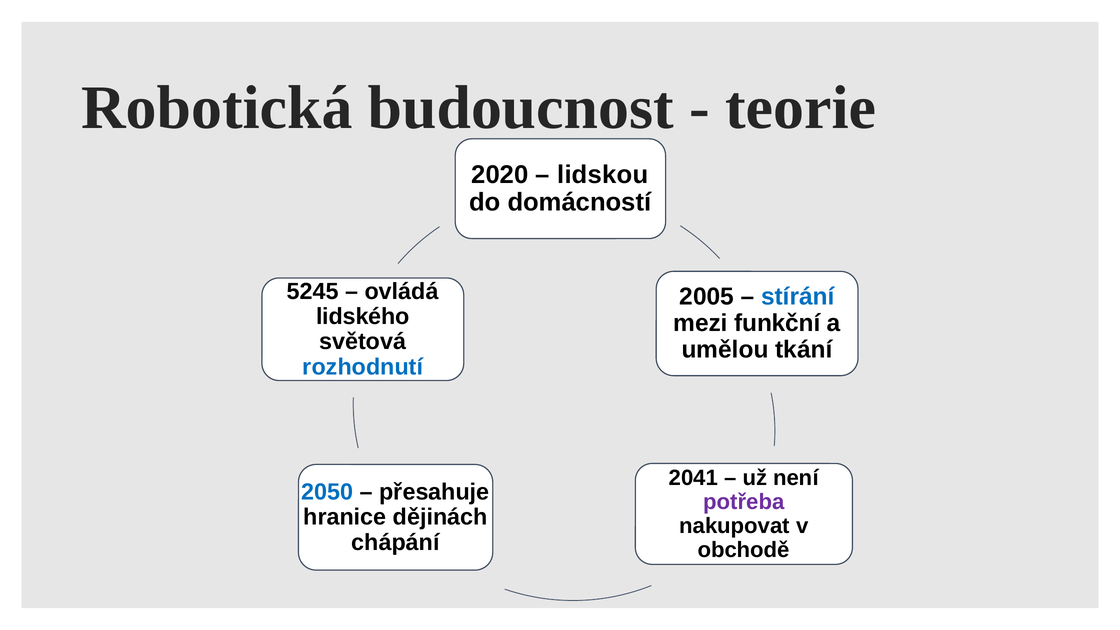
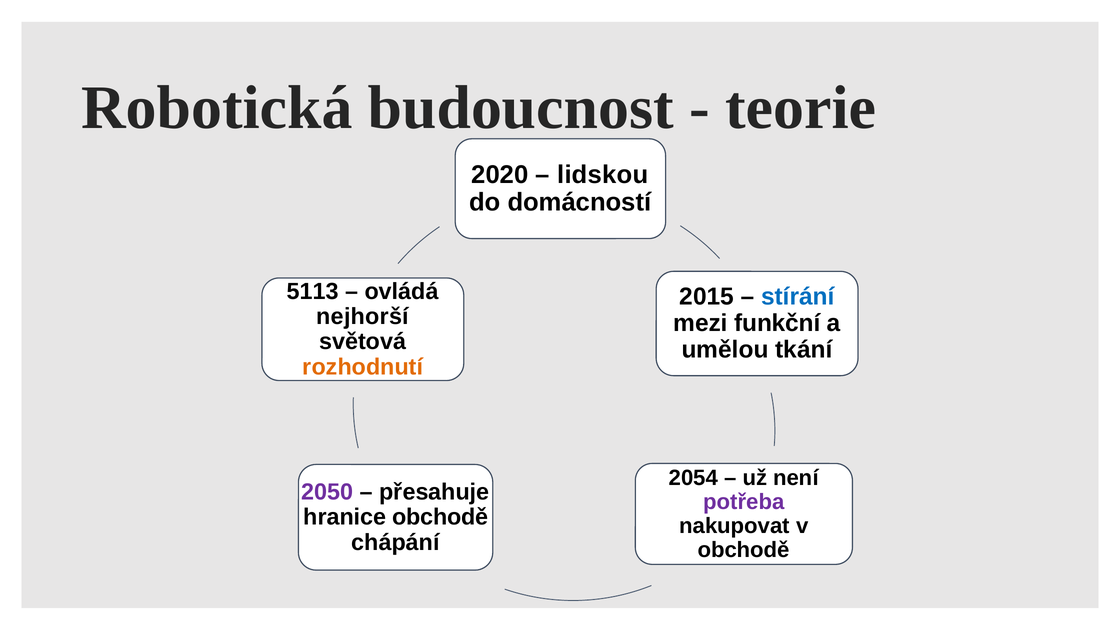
5245: 5245 -> 5113
2005: 2005 -> 2015
lidského: lidského -> nejhorší
rozhodnutí colour: blue -> orange
2041: 2041 -> 2054
2050 colour: blue -> purple
hranice dějinách: dějinách -> obchodě
